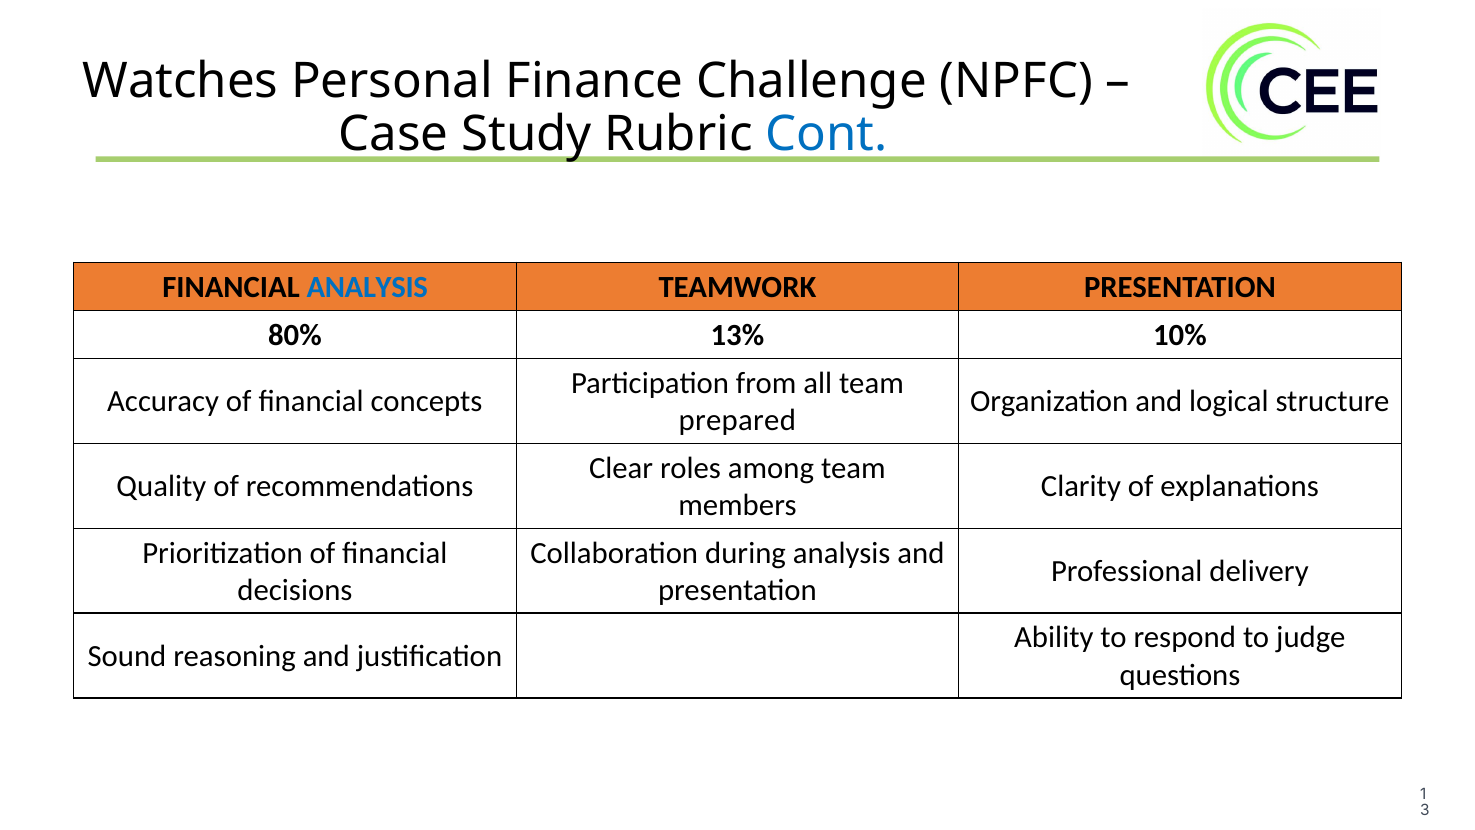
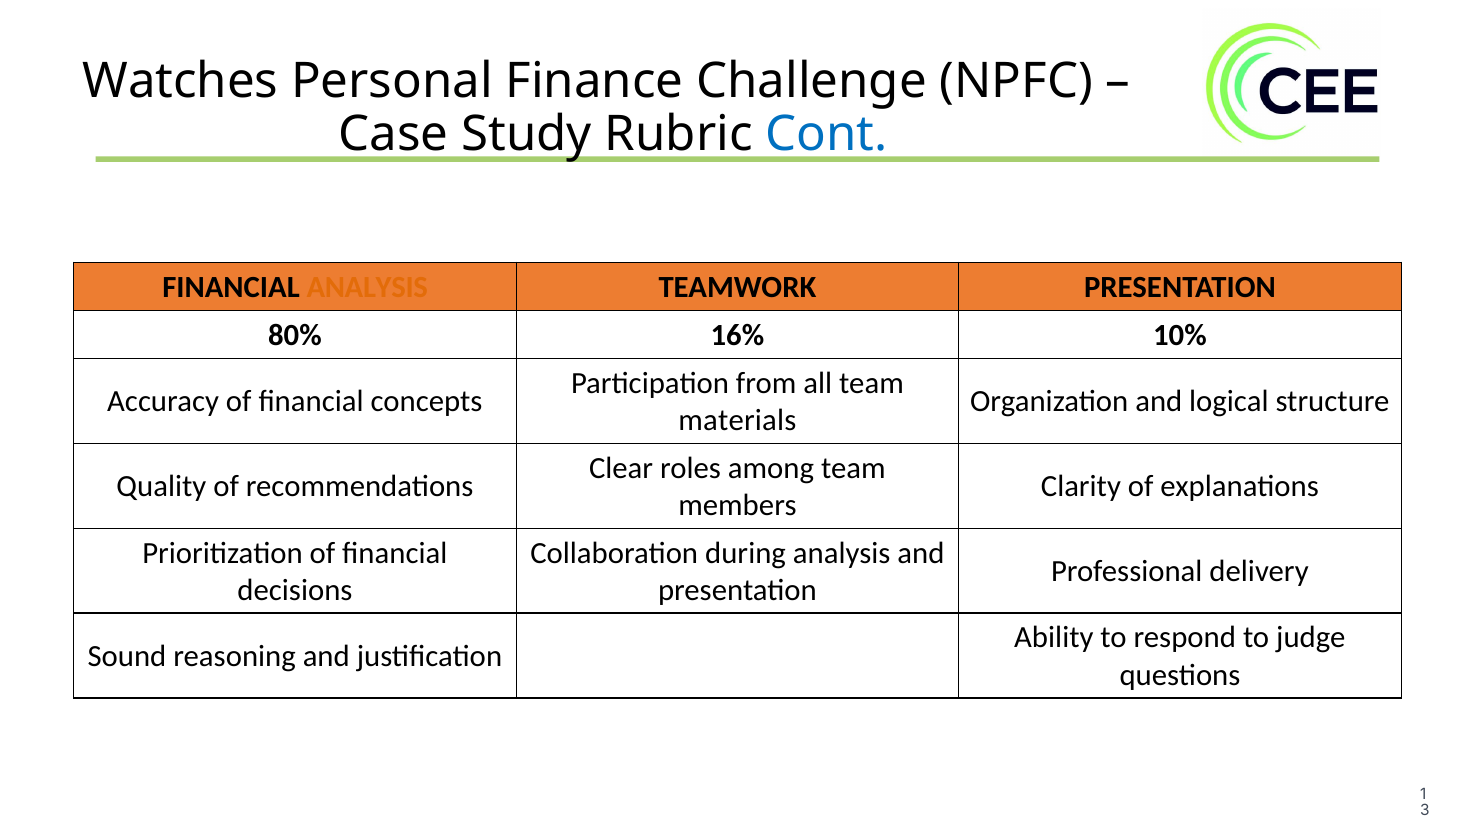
ANALYSIS at (367, 287) colour: blue -> orange
13%: 13% -> 16%
prepared: prepared -> materials
